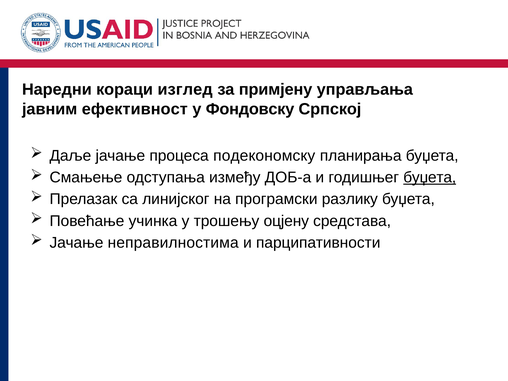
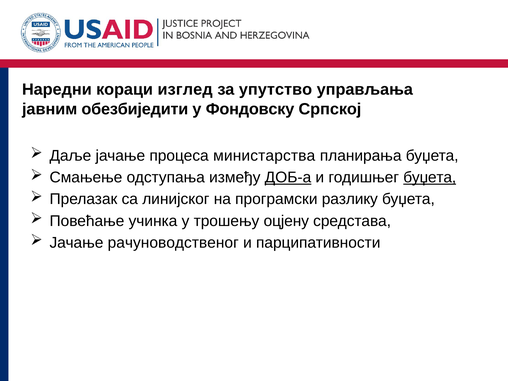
примјену: примјену -> упутство
ефективност: ефективност -> обезбиједити
подекономску: подекономску -> министарства
ДОБ-а underline: none -> present
неправилностима: неправилностима -> рачуноводственог
